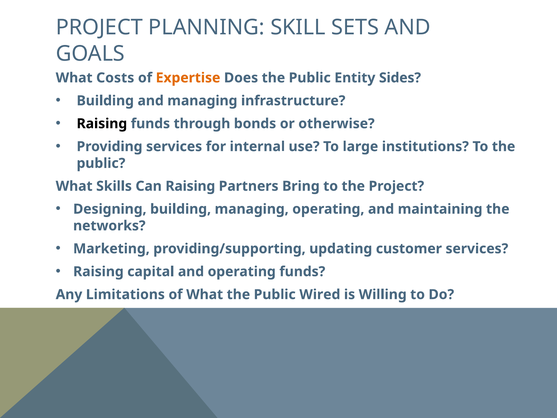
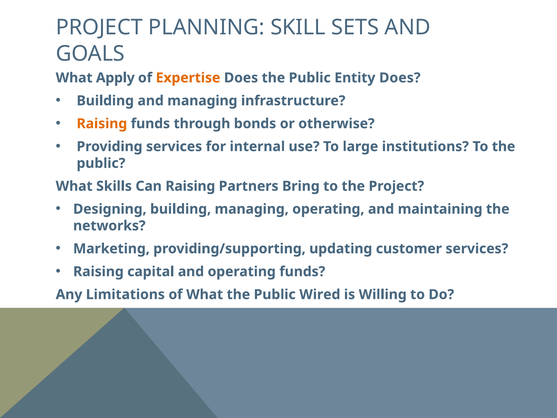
Costs: Costs -> Apply
Entity Sides: Sides -> Does
Raising at (102, 124) colour: black -> orange
